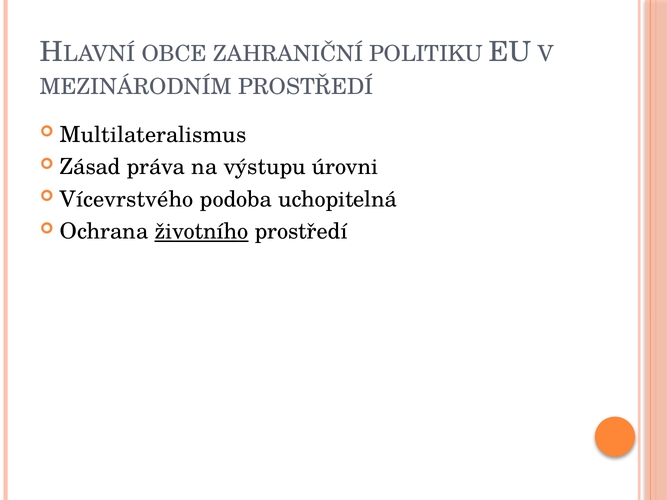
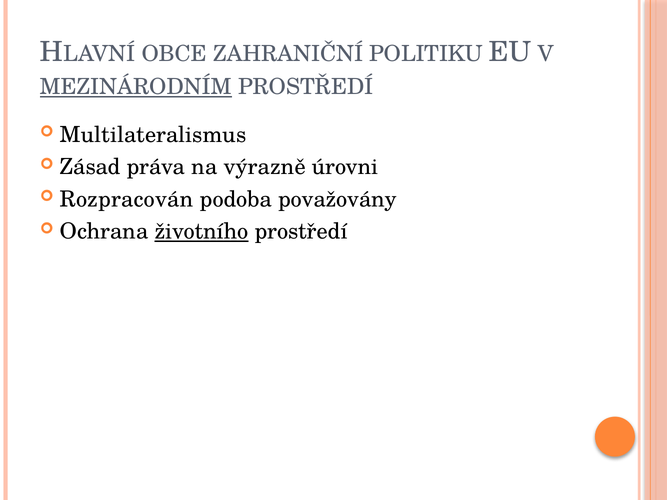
MEZINÁRODNÍM underline: none -> present
výstupu: výstupu -> výrazně
Vícevrstvého: Vícevrstvého -> Rozpracován
uchopitelná: uchopitelná -> považovány
